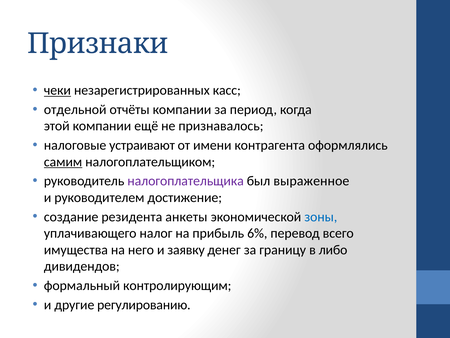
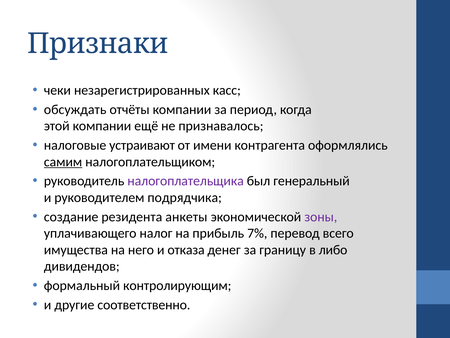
чеки underline: present -> none
отдельной: отдельной -> обсуждать
выраженное: выраженное -> генеральный
достижение: достижение -> подрядчика
зоны colour: blue -> purple
6%: 6% -> 7%
заявку: заявку -> отказа
регулированию: регулированию -> соответственно
